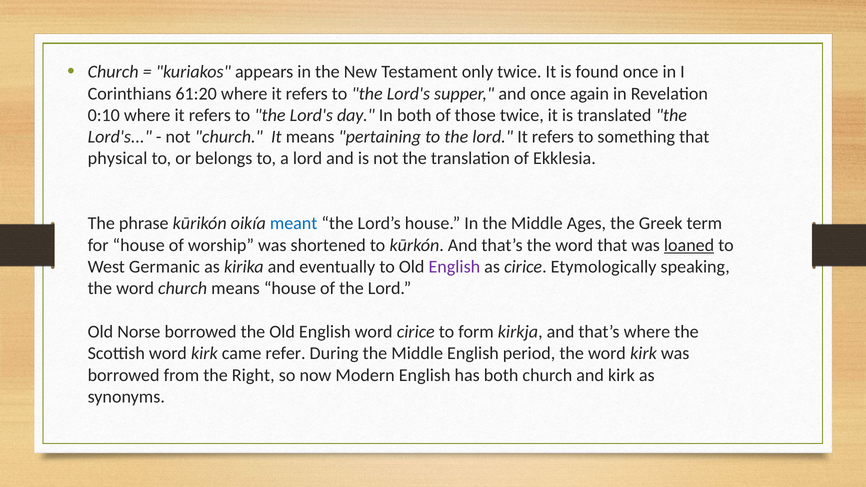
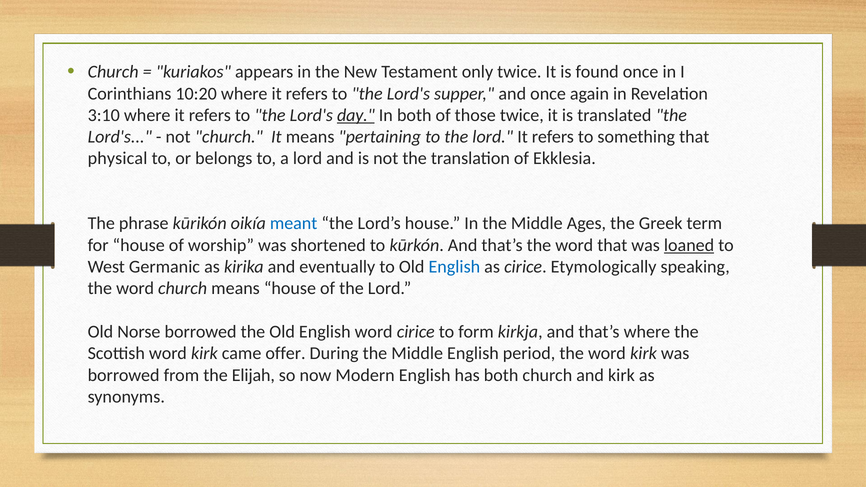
61:20: 61:20 -> 10:20
0:10: 0:10 -> 3:10
day underline: none -> present
English at (454, 267) colour: purple -> blue
refer: refer -> offer
Right: Right -> Elijah
